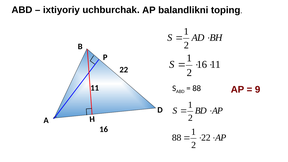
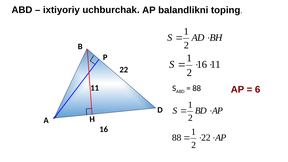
9: 9 -> 6
